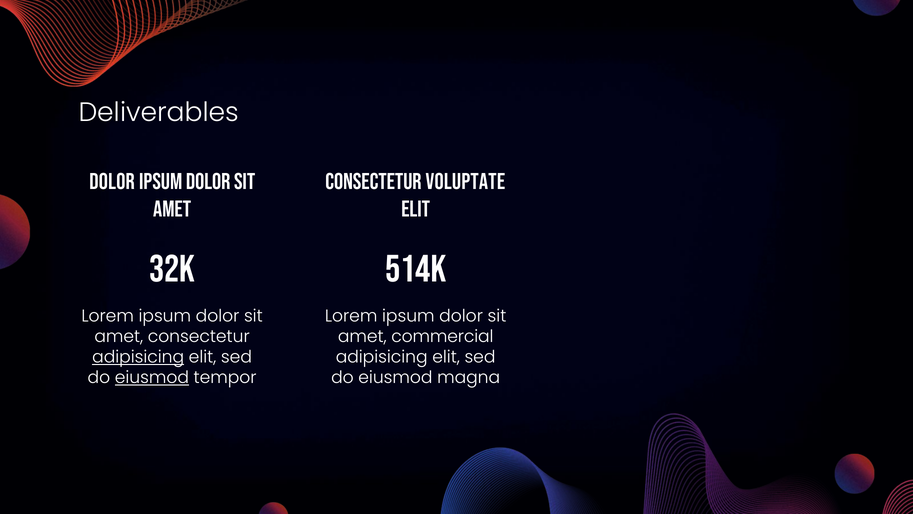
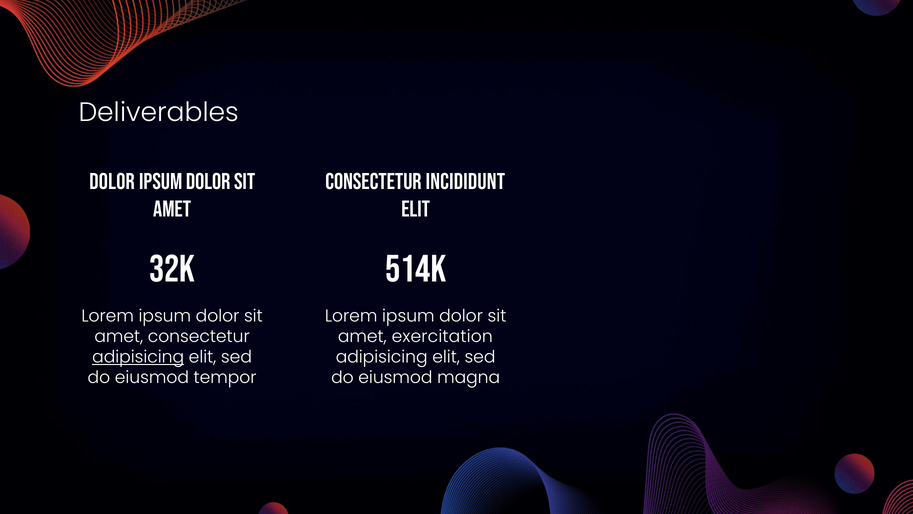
voluptate: voluptate -> incididunt
commercial: commercial -> exercitation
eiusmod at (152, 377) underline: present -> none
